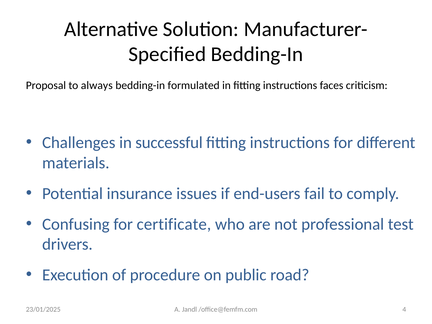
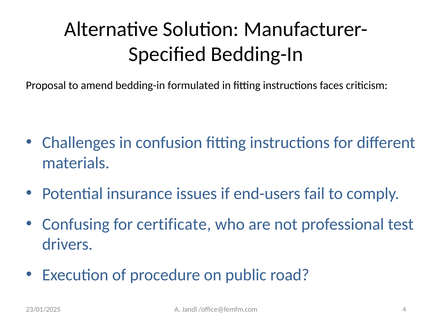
always: always -> amend
successful: successful -> confusion
